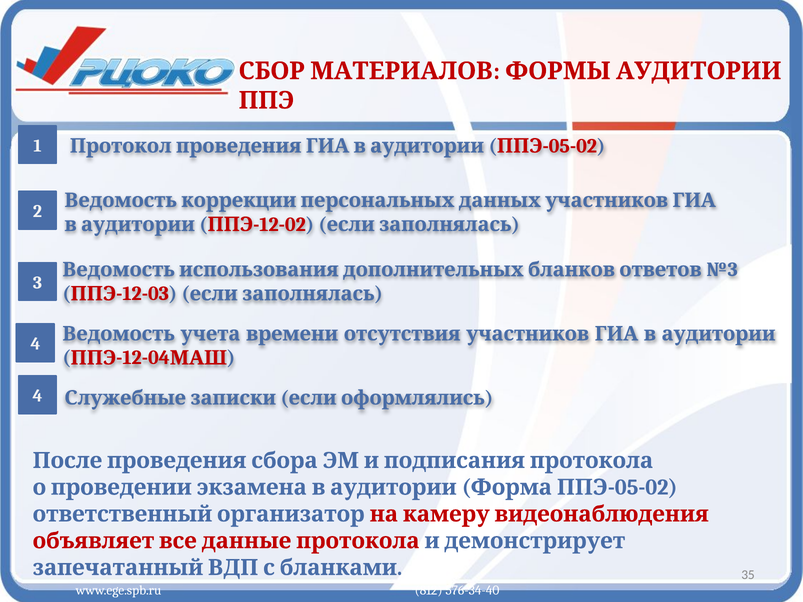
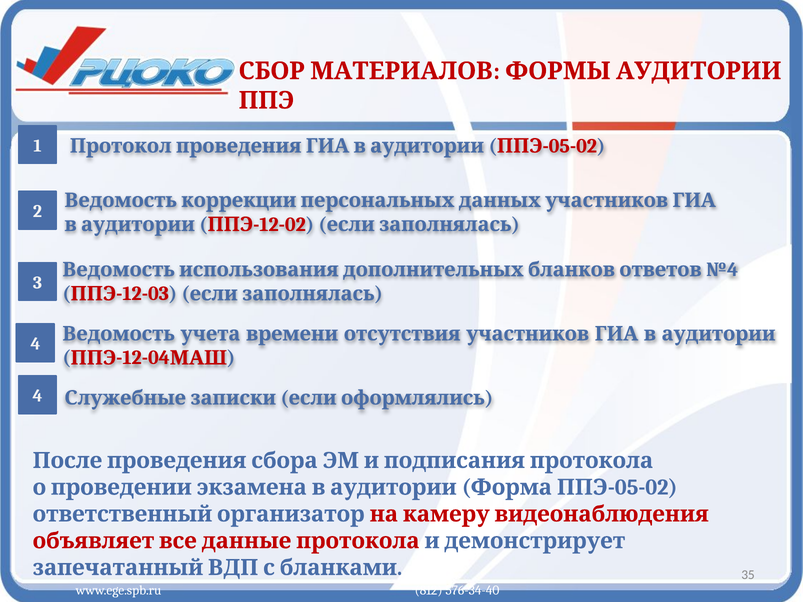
№3: №3 -> №4
